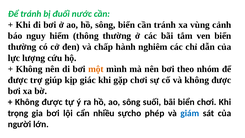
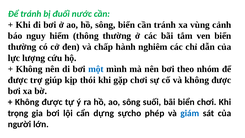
một colour: orange -> blue
giác: giác -> thói
nhiều: nhiều -> dựng
